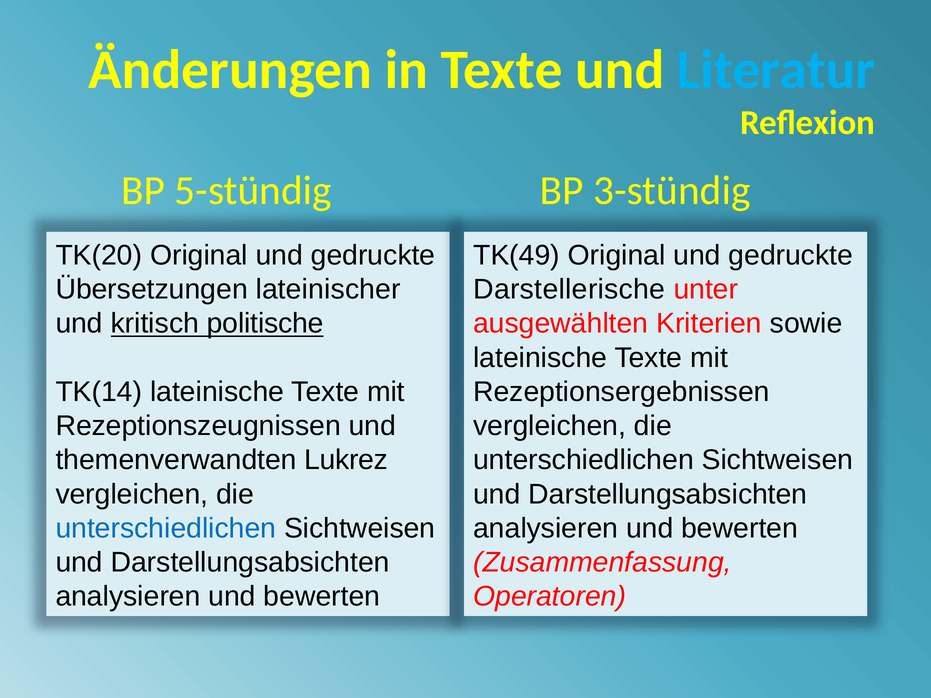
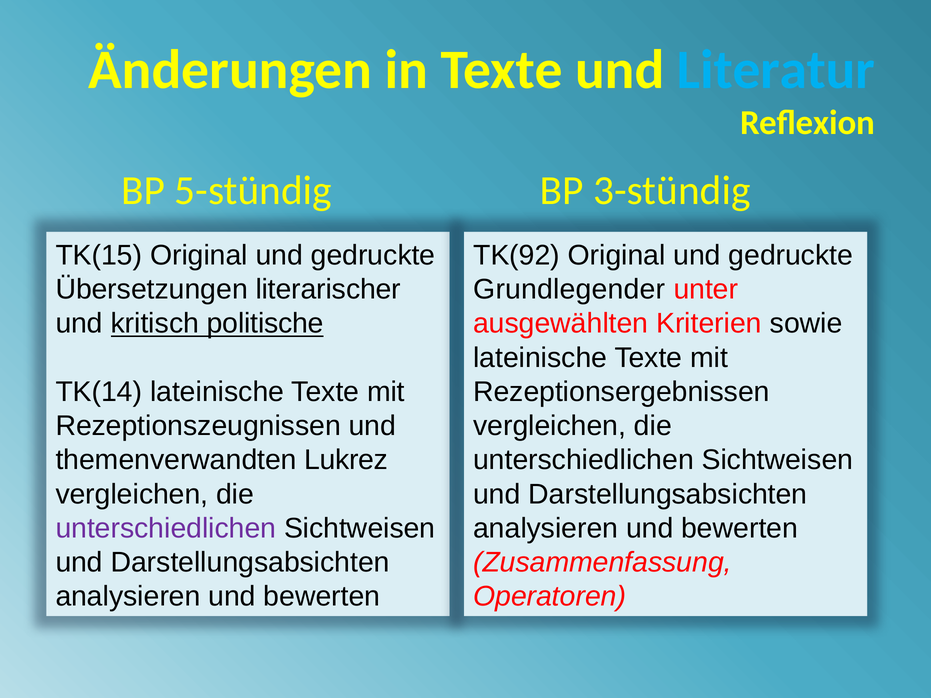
TK(20: TK(20 -> TK(15
TK(49: TK(49 -> TK(92
lateinischer: lateinischer -> literarischer
Darstellerische: Darstellerische -> Grundlegender
unterschiedlichen at (166, 528) colour: blue -> purple
